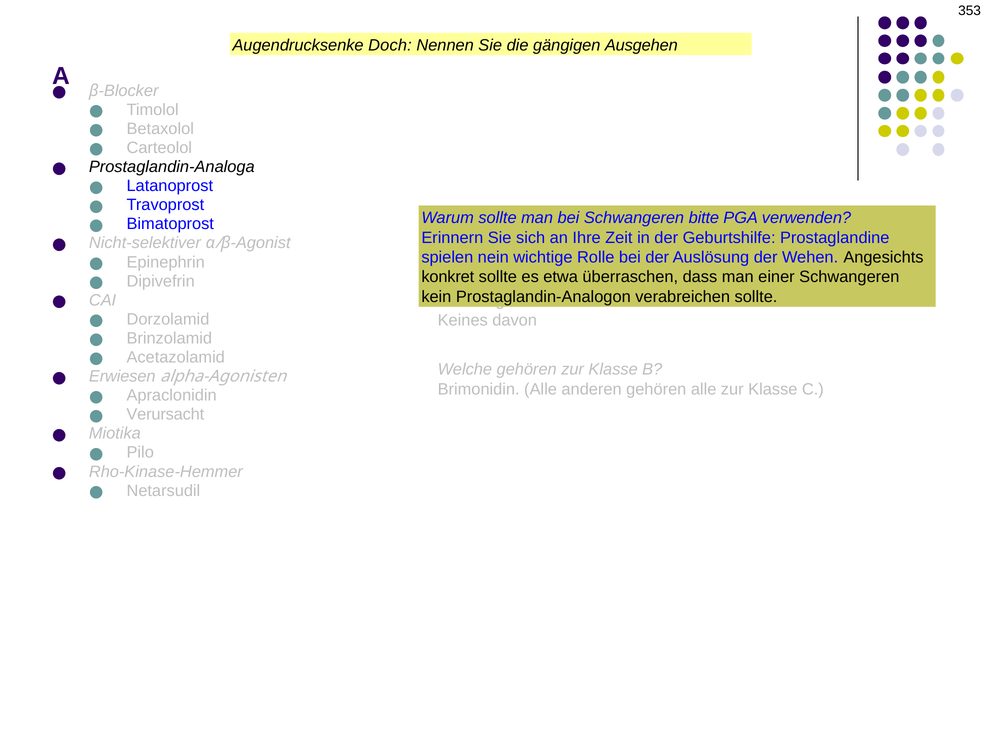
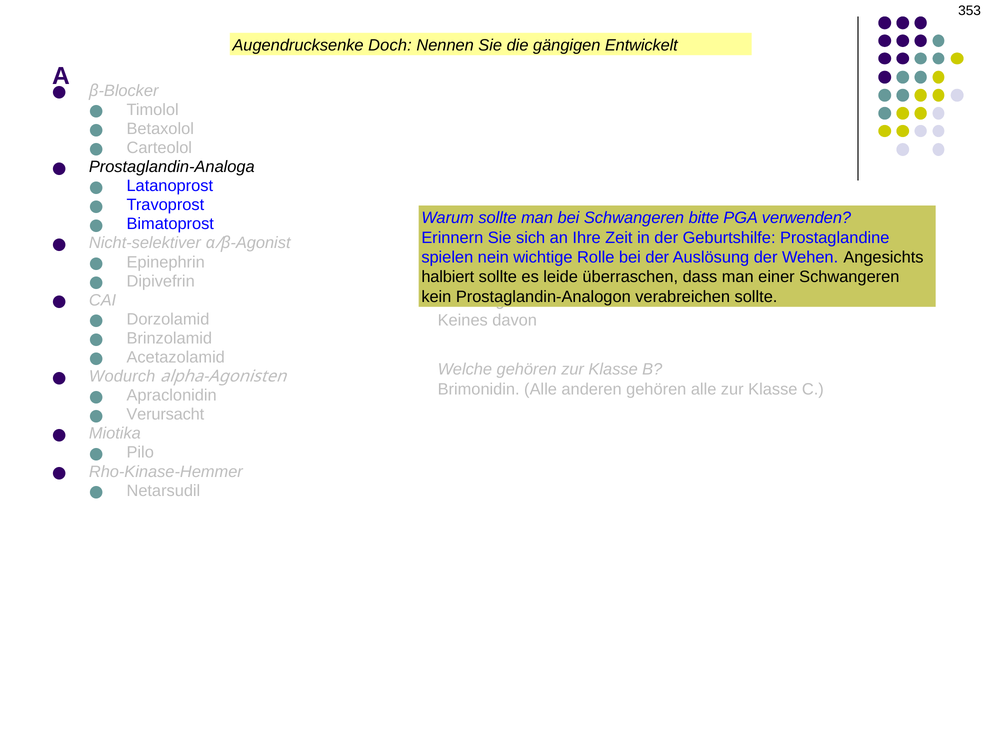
Ausgehen: Ausgehen -> Entwickelt
konkret: konkret -> halbiert
etwa: etwa -> leide
Erwiesen: Erwiesen -> Wodurch
